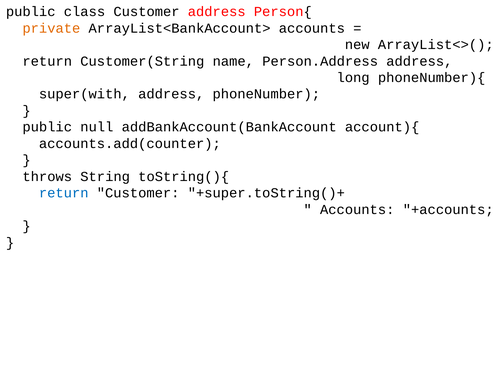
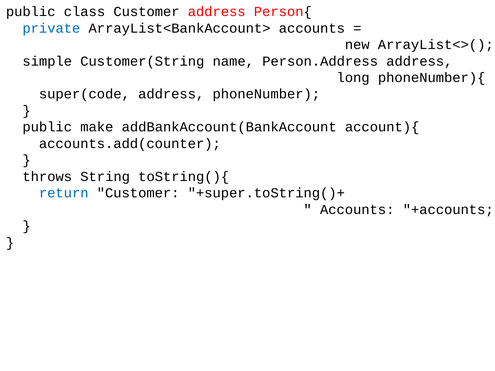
private colour: orange -> blue
return at (47, 61): return -> simple
super(with: super(with -> super(code
null: null -> make
